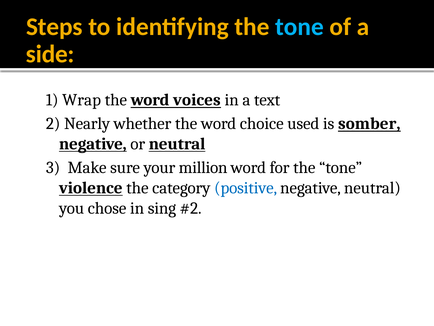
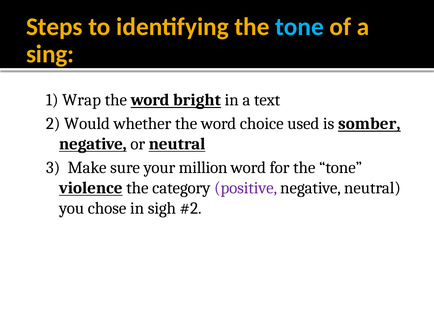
side: side -> sing
voices: voices -> bright
Nearly: Nearly -> Would
positive colour: blue -> purple
sing: sing -> sigh
